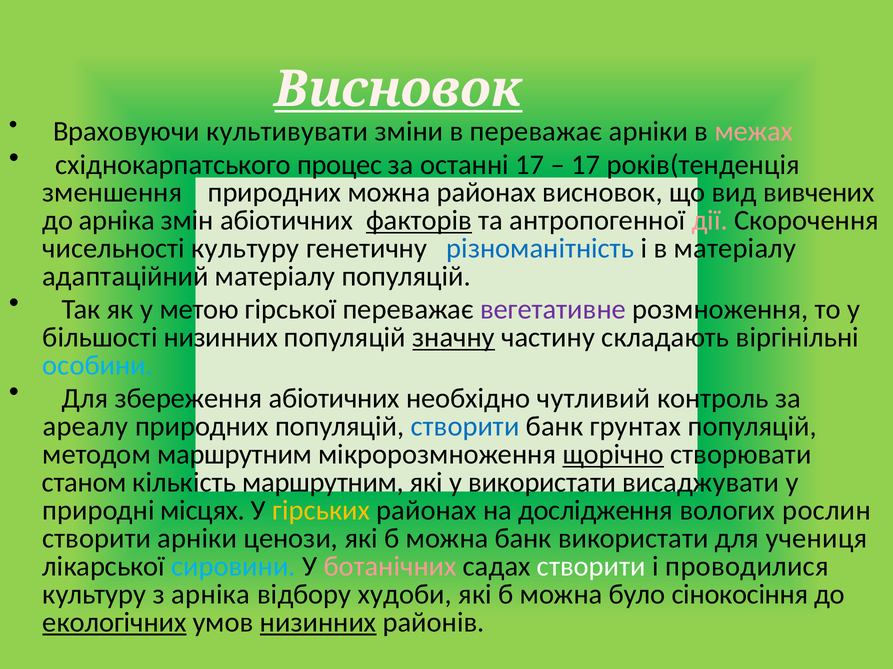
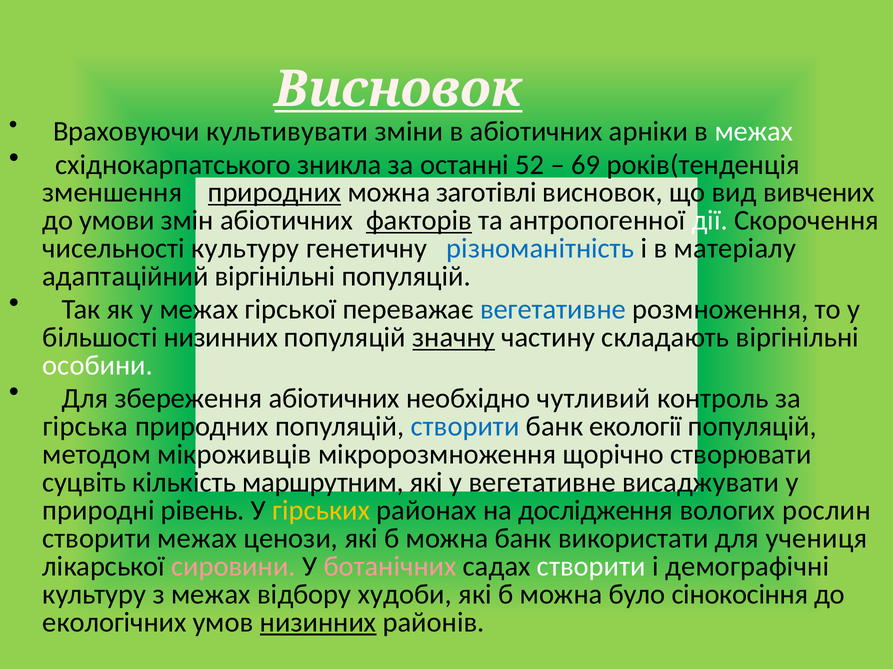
в переважає: переважає -> абіотичних
межах at (754, 132) colour: pink -> white
процес: процес -> зникла
останні 17: 17 -> 52
17 at (586, 165): 17 -> 69
природних at (275, 193) underline: none -> present
можна районах: районах -> заготівлі
до арніка: арніка -> умови
дії colour: pink -> white
адаптаційний матеріалу: матеріалу -> віргінільні
у метою: метою -> межах
вегетативне at (553, 310) colour: purple -> blue
особини colour: light blue -> white
ареалу: ареалу -> гірська
грунтах: грунтах -> екології
методом маршрутним: маршрутним -> мікроживців
щорічно underline: present -> none
станом: станом -> суцвіть
у використати: використати -> вегетативне
місцях: місцях -> рівень
створити арніки: арніки -> межах
сировини colour: light blue -> pink
проводилися: проводилися -> демографічні
з арніка: арніка -> межах
екологічних underline: present -> none
